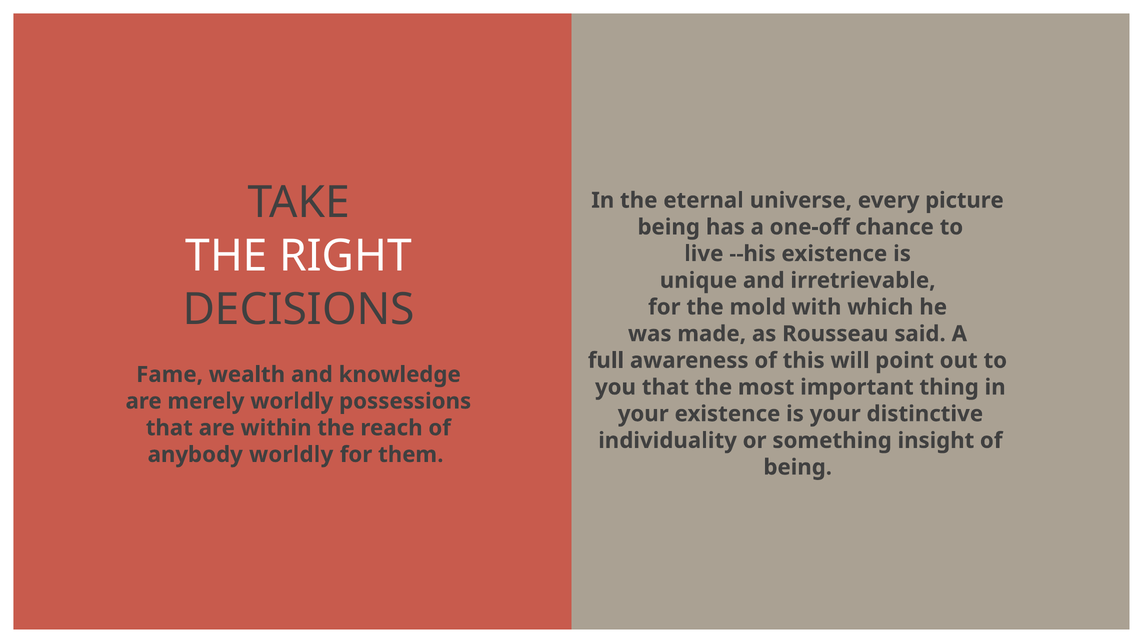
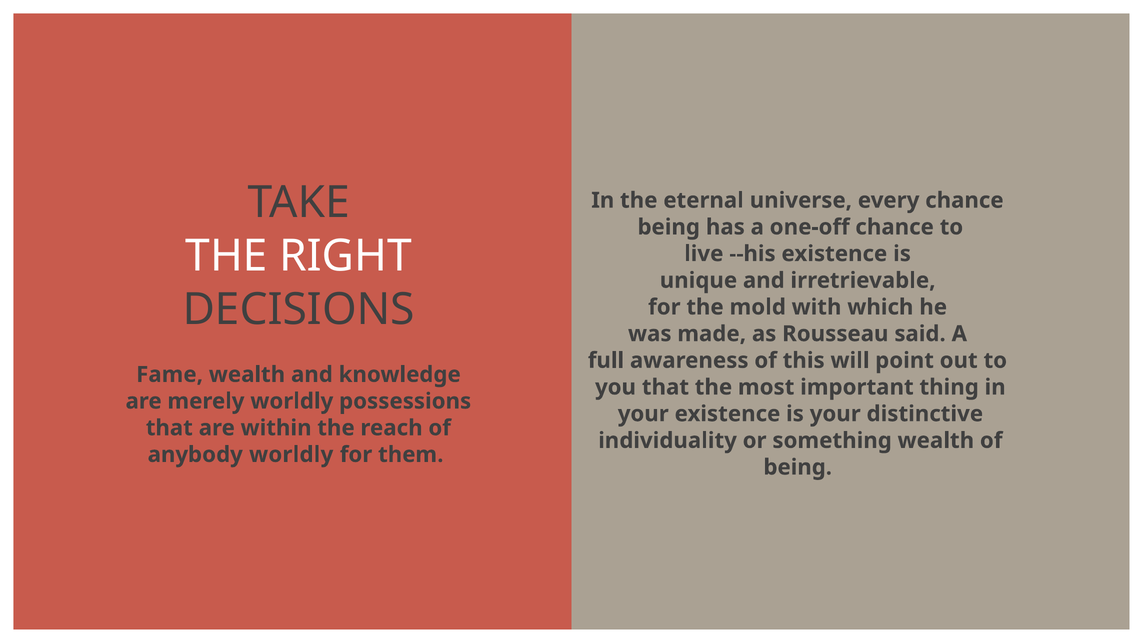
every picture: picture -> chance
something insight: insight -> wealth
